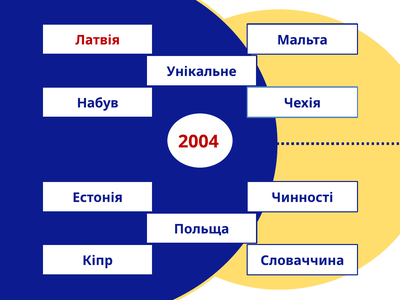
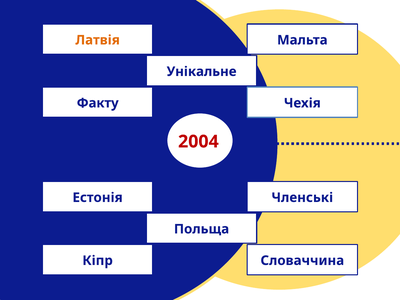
Латвія colour: red -> orange
Набув: Набув -> Факту
Чинності: Чинності -> Членські
